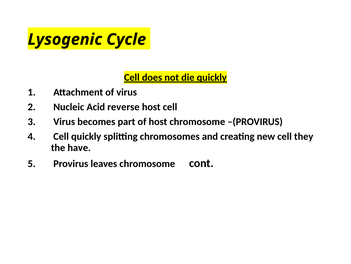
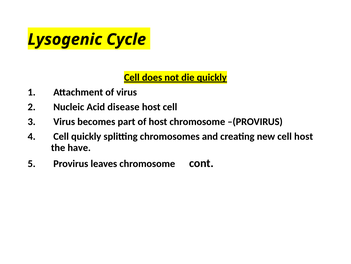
reverse: reverse -> disease
cell they: they -> host
